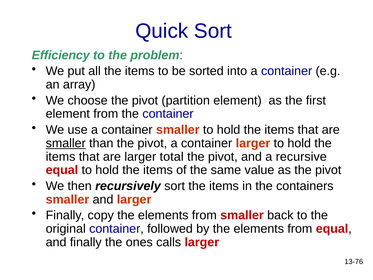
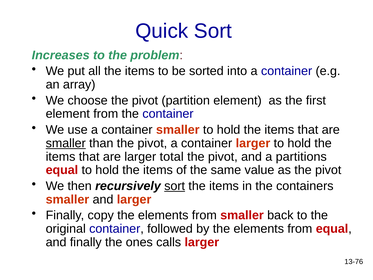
Efficiency: Efficiency -> Increases
recursive: recursive -> partitions
sort at (175, 186) underline: none -> present
